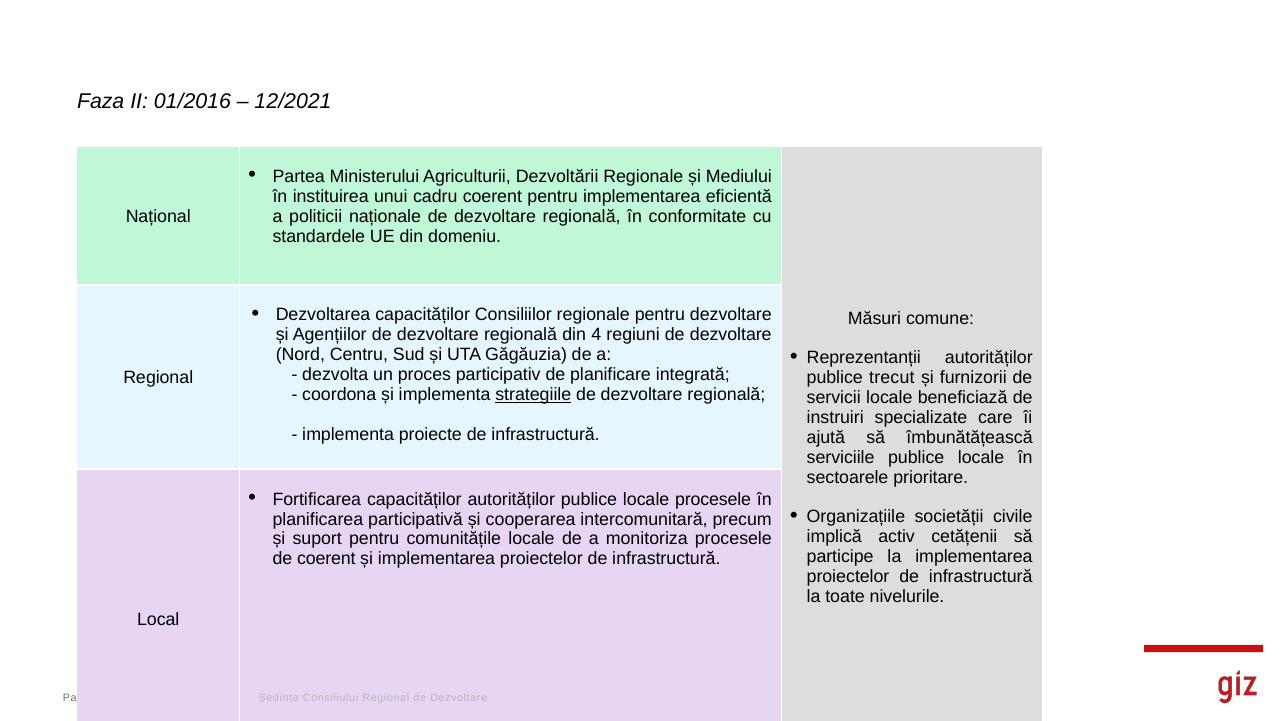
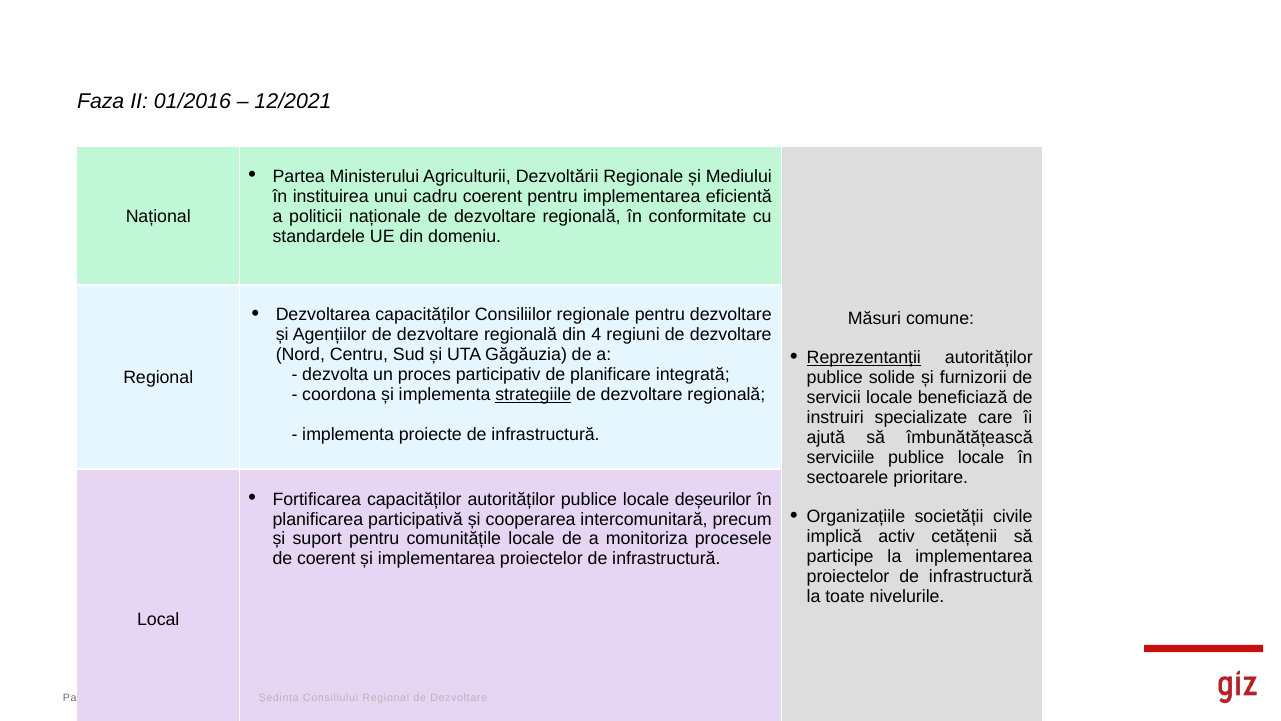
Reprezentanții underline: none -> present
trecut: trecut -> solide
locale procesele: procesele -> deșeurilor
